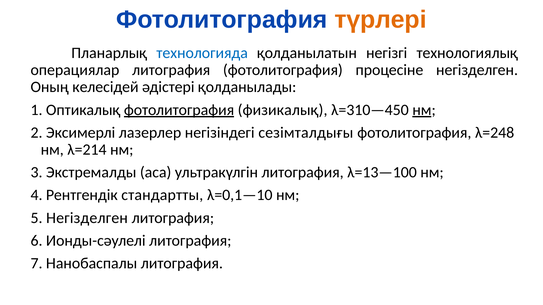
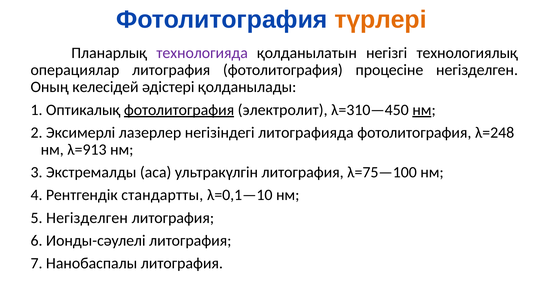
технологияда colour: blue -> purple
физикалық: физикалық -> электролит
сезімталдығы: сезімталдығы -> литографияда
λ=214: λ=214 -> λ=913
λ=13—100: λ=13—100 -> λ=75—100
